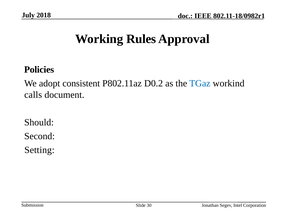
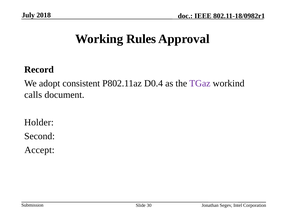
Policies: Policies -> Record
D0.2: D0.2 -> D0.4
TGaz colour: blue -> purple
Should: Should -> Holder
Setting: Setting -> Accept
